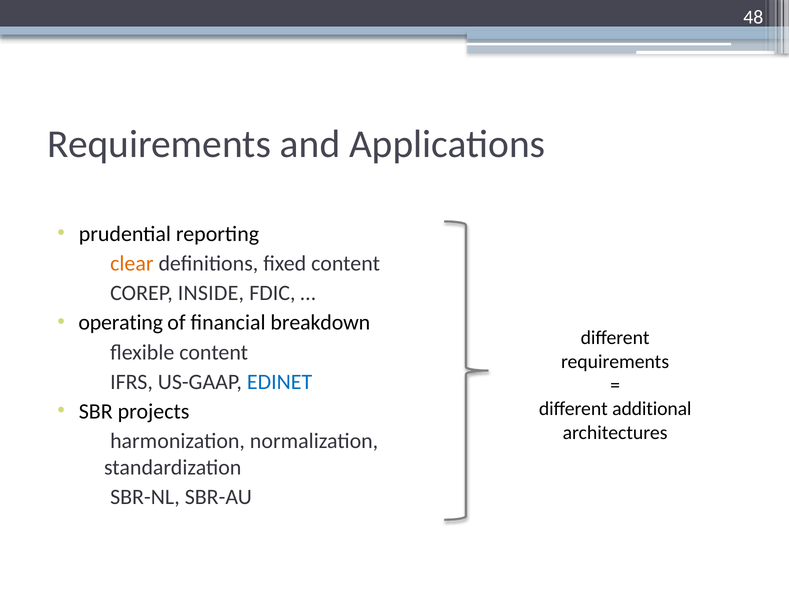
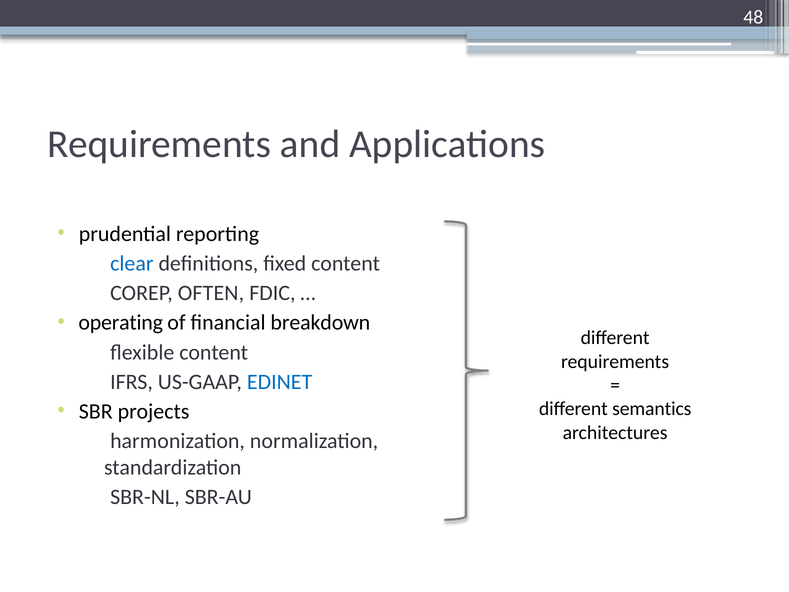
clear colour: orange -> blue
INSIDE: INSIDE -> OFTEN
additional: additional -> semantics
